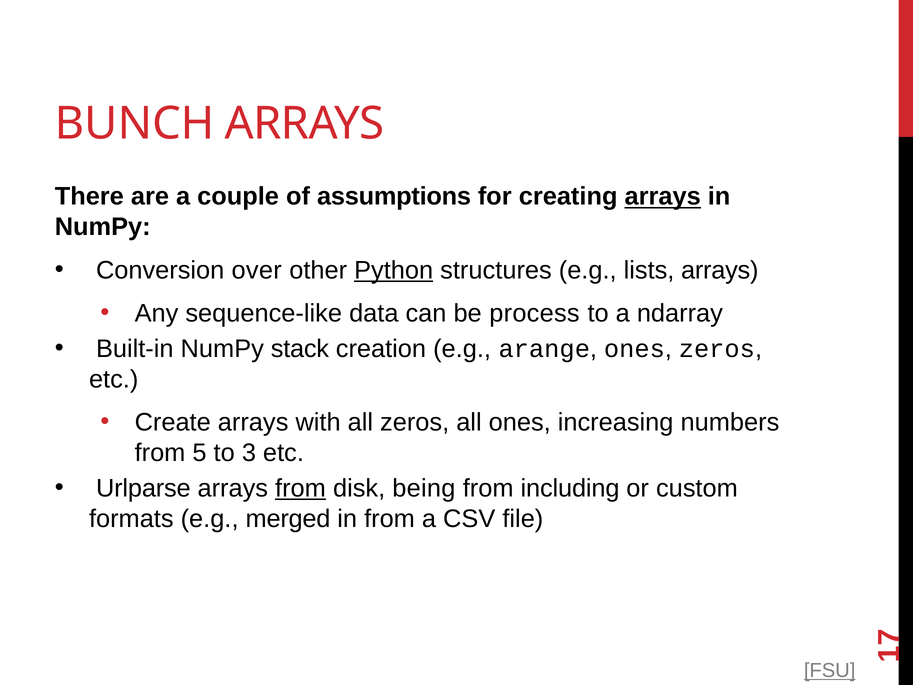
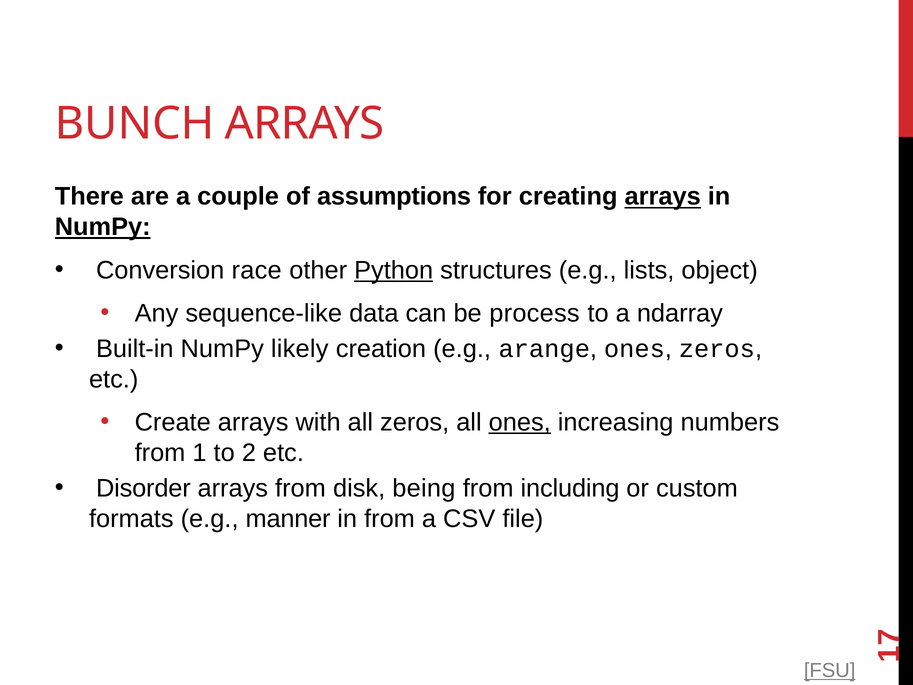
NumPy at (103, 227) underline: none -> present
over: over -> race
lists arrays: arrays -> object
stack: stack -> likely
ones at (520, 422) underline: none -> present
from 5: 5 -> 1
3: 3 -> 2
Urlparse: Urlparse -> Disorder
from at (300, 488) underline: present -> none
merged: merged -> manner
